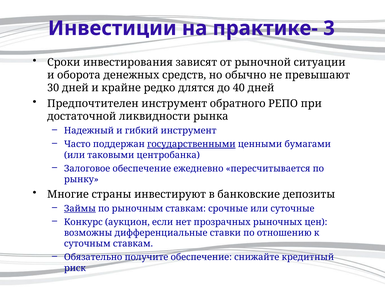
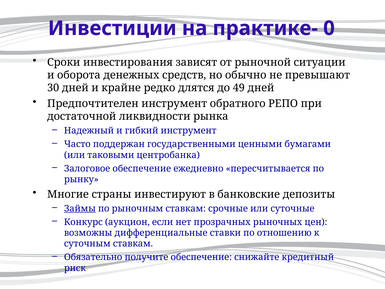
3: 3 -> 0
40: 40 -> 49
государственными underline: present -> none
